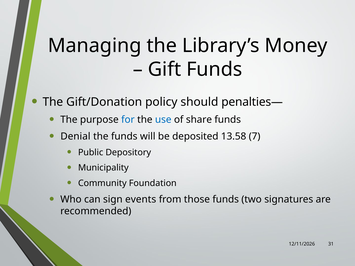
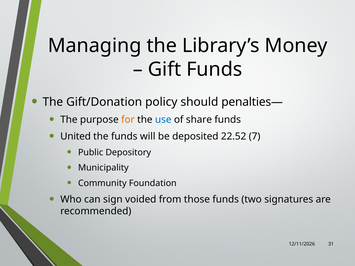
for colour: blue -> orange
Denial: Denial -> United
13.58: 13.58 -> 22.52
events: events -> voided
